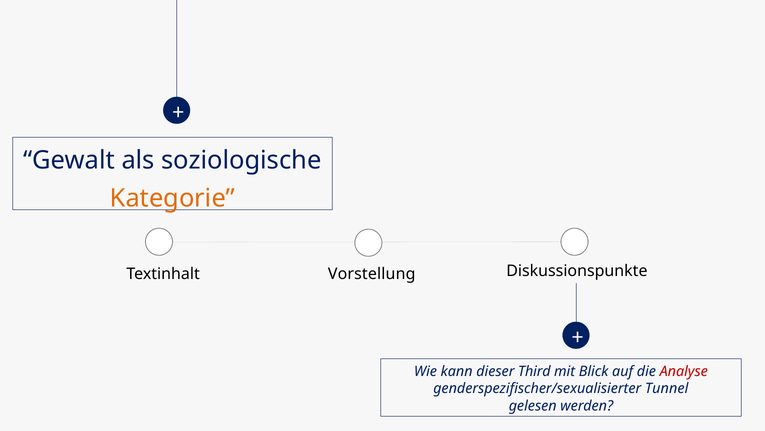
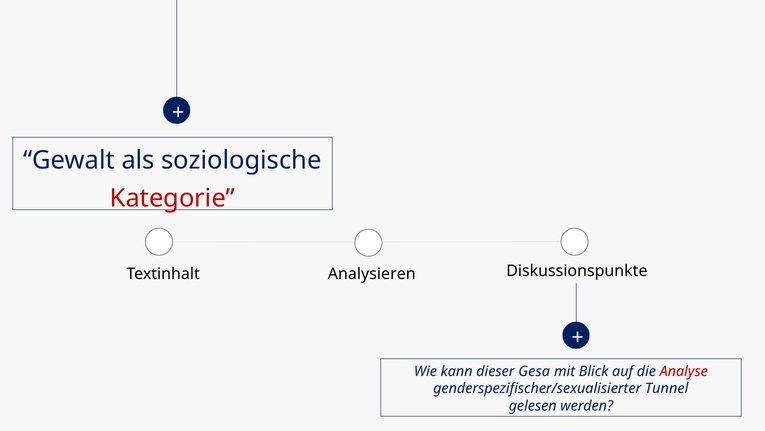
Kategorie colour: orange -> red
Vorstellung: Vorstellung -> Analysieren
Third: Third -> Gesa
